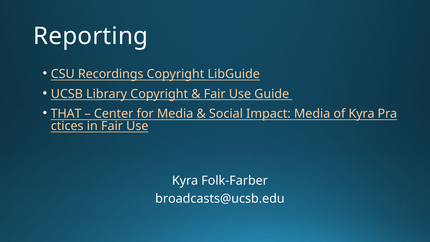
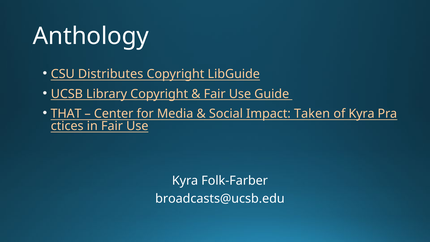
Reporting: Reporting -> Anthology
Recordings: Recordings -> Distributes
Impact Media: Media -> Taken
